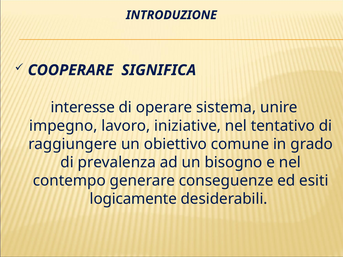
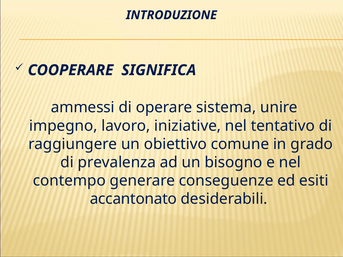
interesse: interesse -> ammessi
logicamente: logicamente -> accantonato
